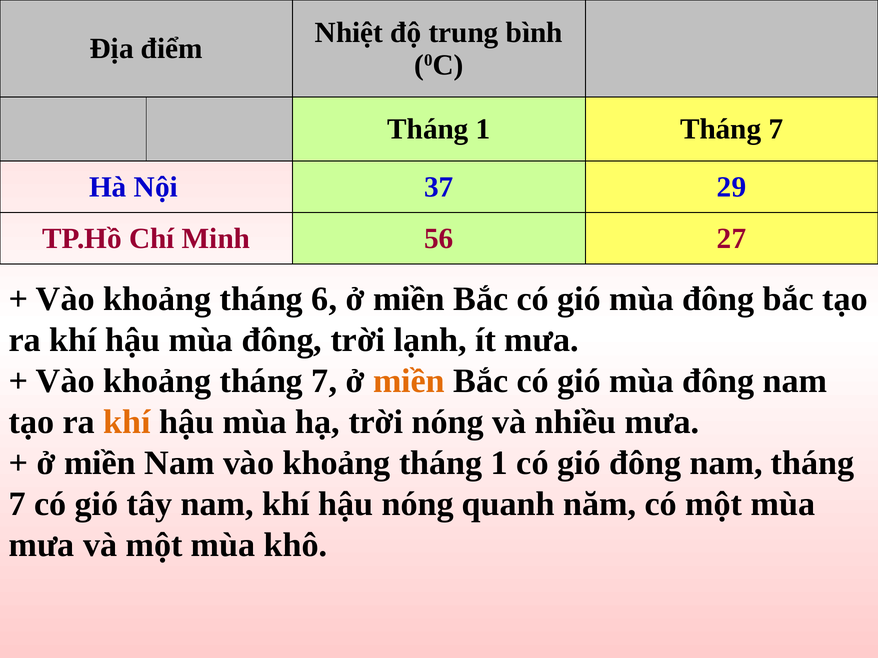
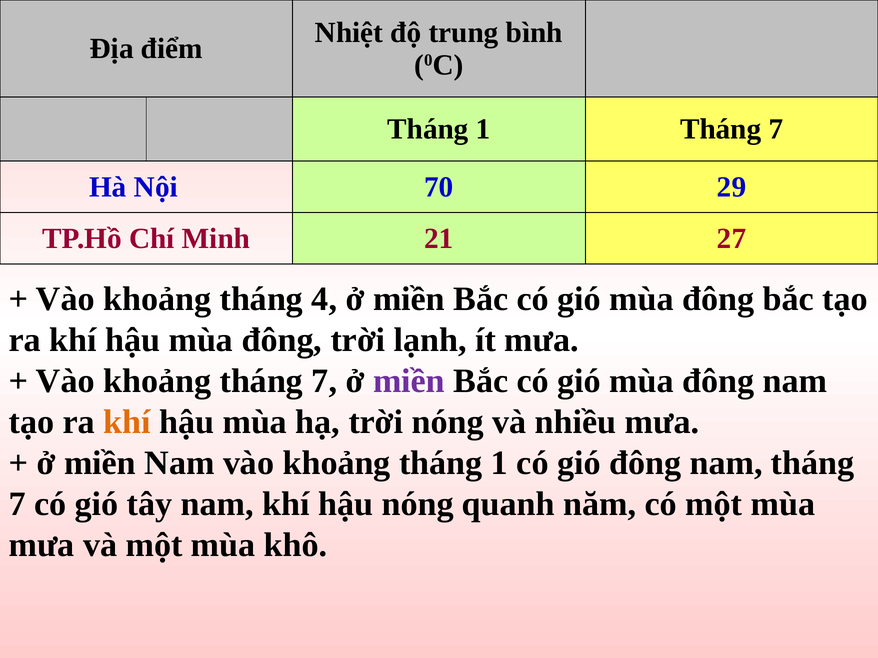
37: 37 -> 70
56: 56 -> 21
6: 6 -> 4
miền at (409, 381) colour: orange -> purple
